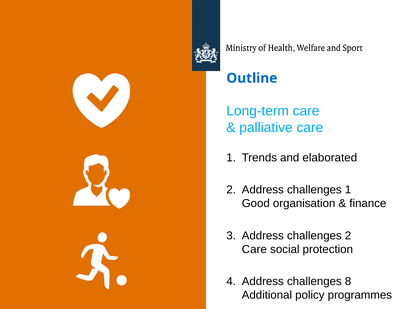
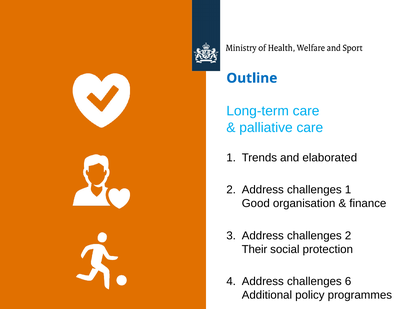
Care at (254, 249): Care -> Their
8: 8 -> 6
